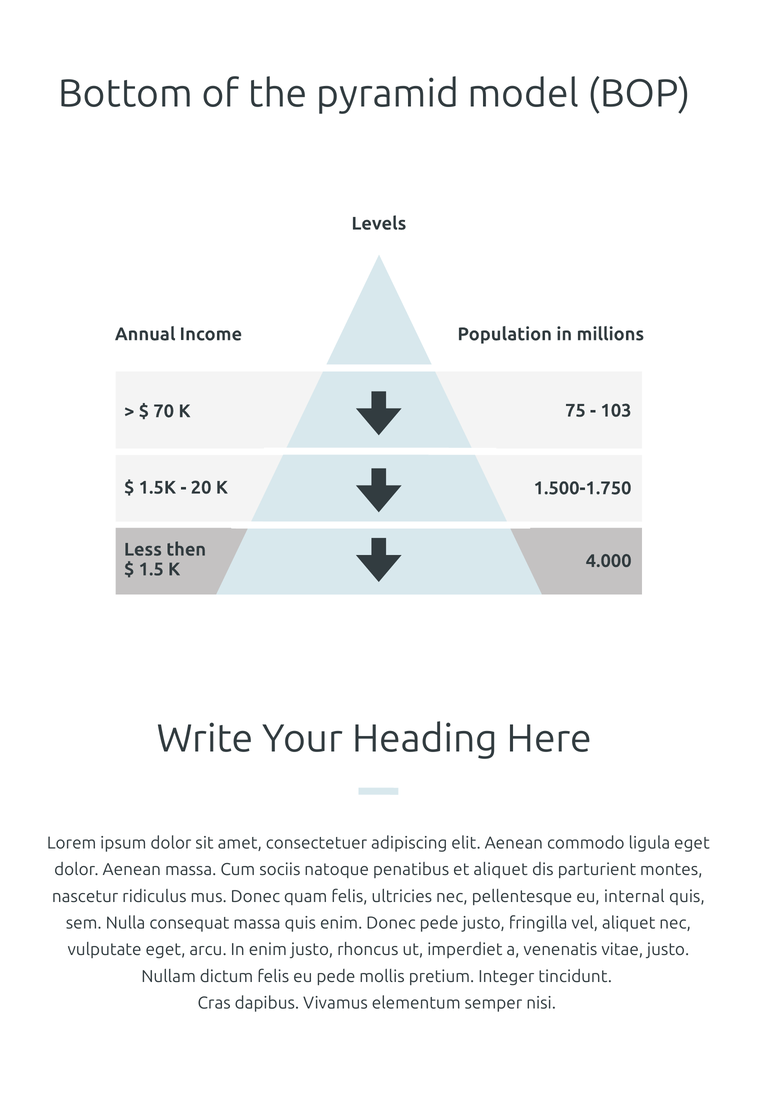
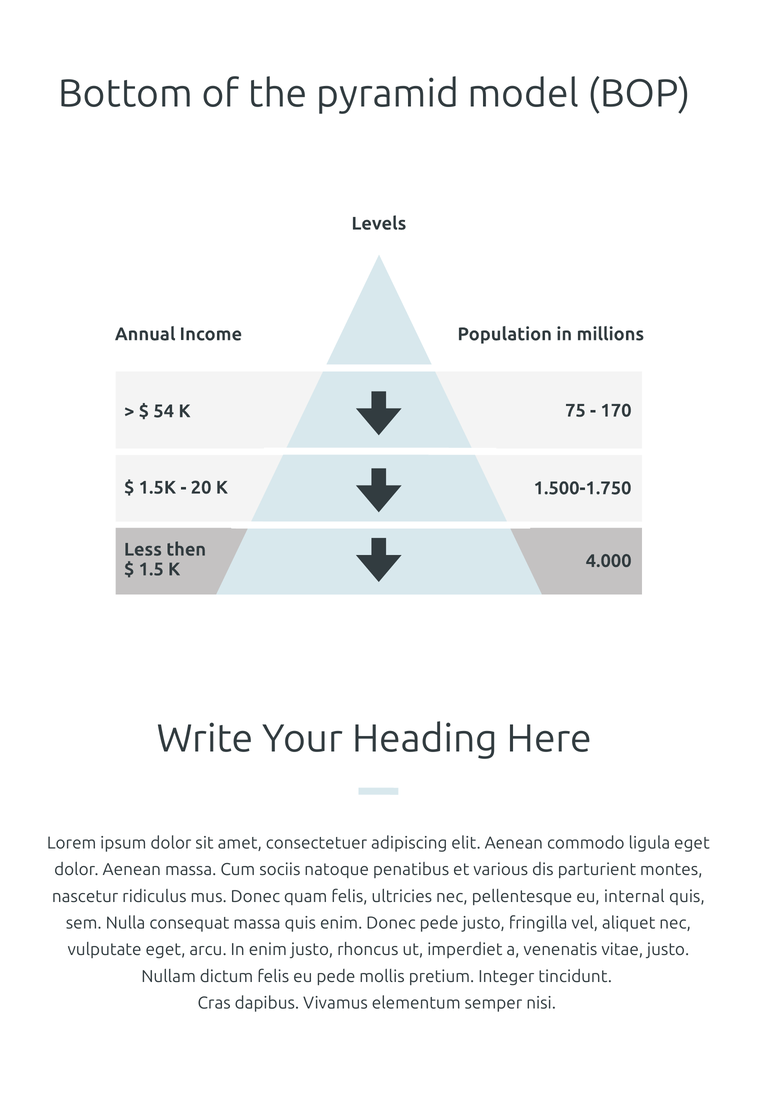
103: 103 -> 170
70: 70 -> 54
et aliquet: aliquet -> various
